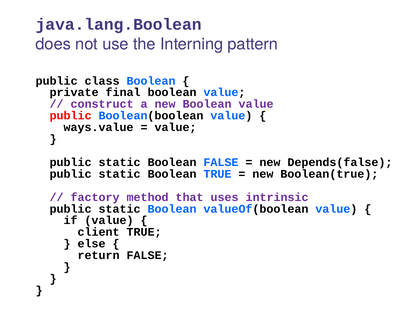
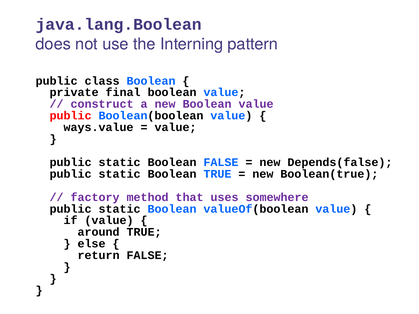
intrinsic: intrinsic -> somewhere
client: client -> around
